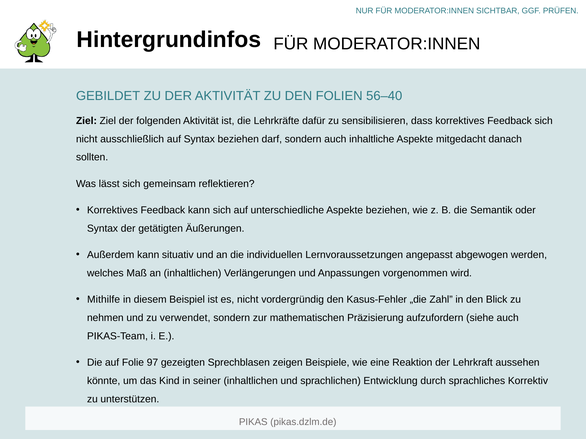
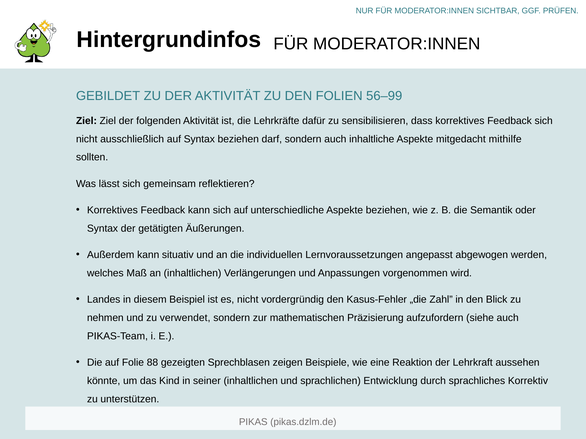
56–40: 56–40 -> 56–99
danach: danach -> mithilfe
Mithilfe: Mithilfe -> Landes
97: 97 -> 88
